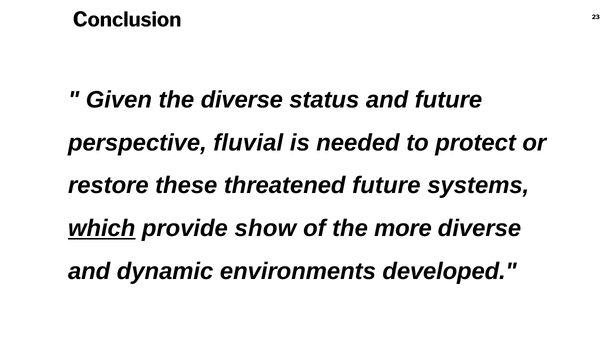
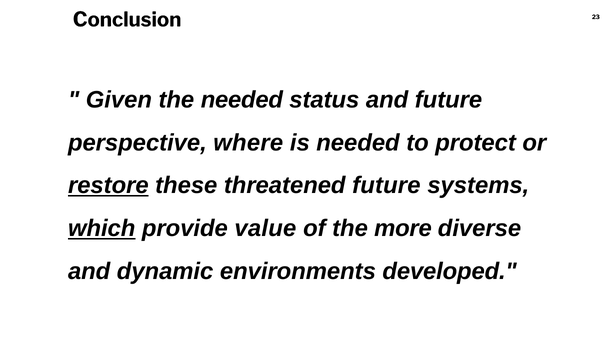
the diverse: diverse -> needed
fluvial: fluvial -> where
restore underline: none -> present
show: show -> value
